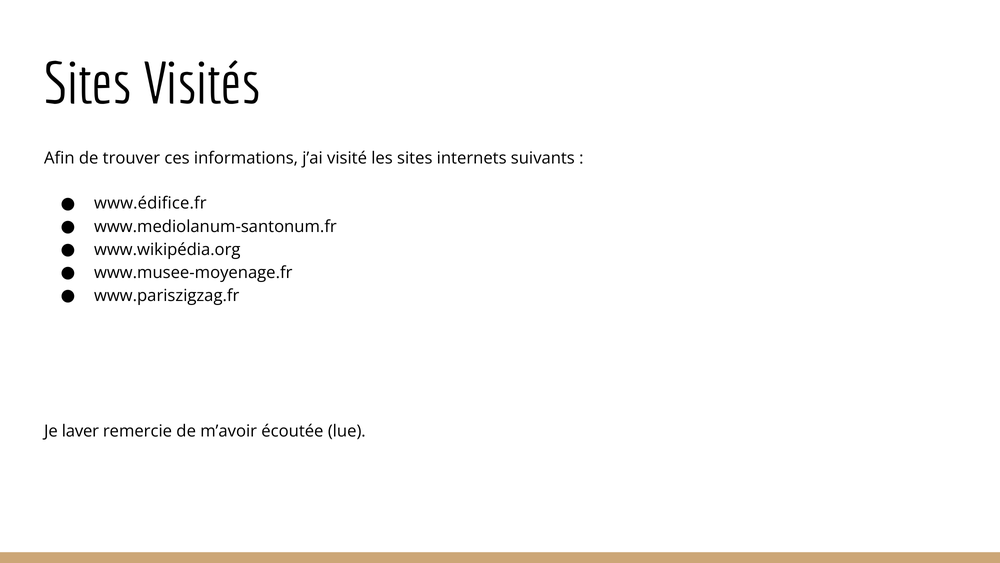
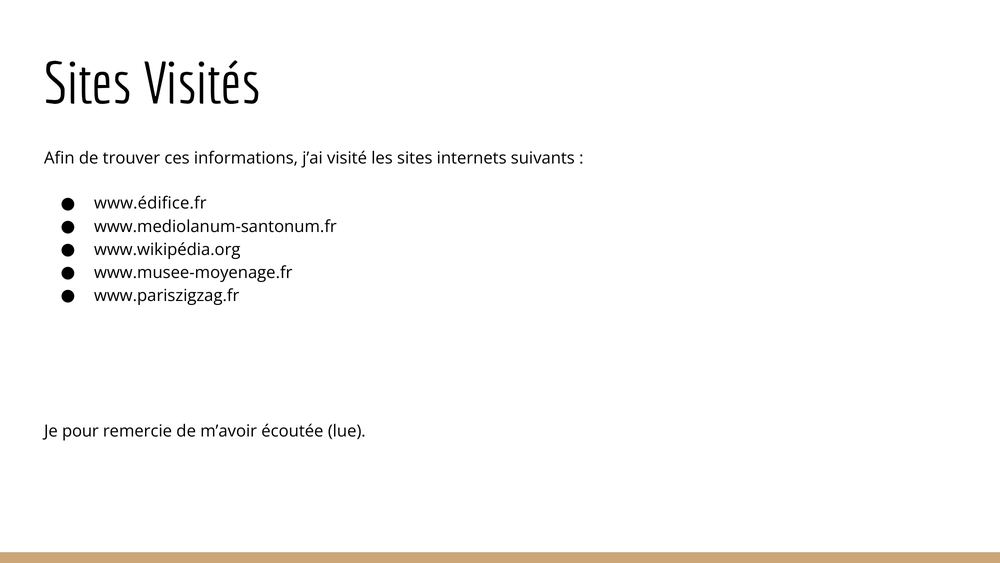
laver: laver -> pour
